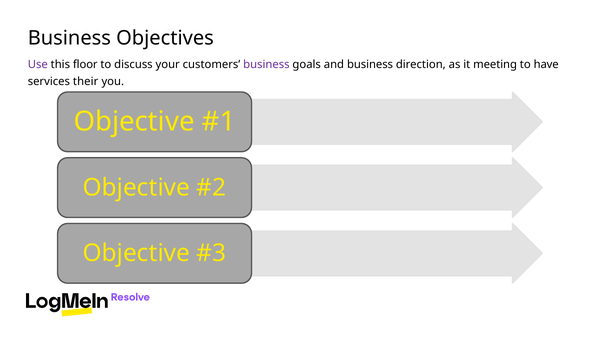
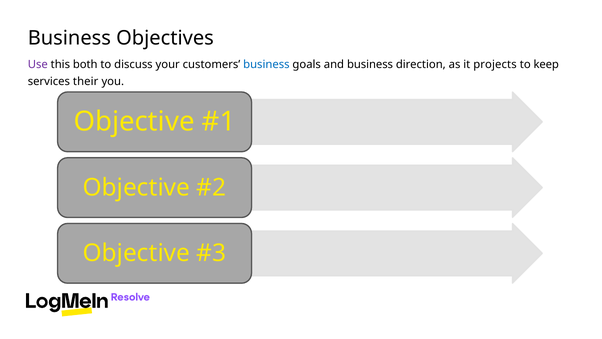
floor: floor -> both
business at (266, 64) colour: purple -> blue
meeting: meeting -> projects
have: have -> keep
